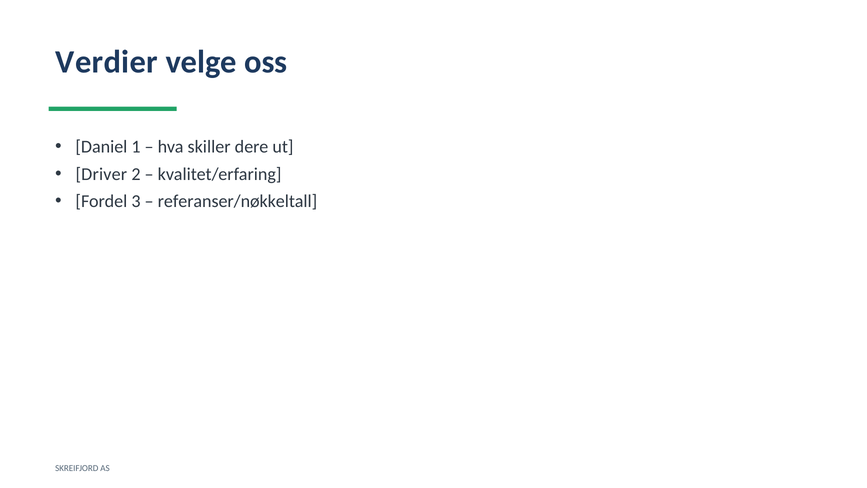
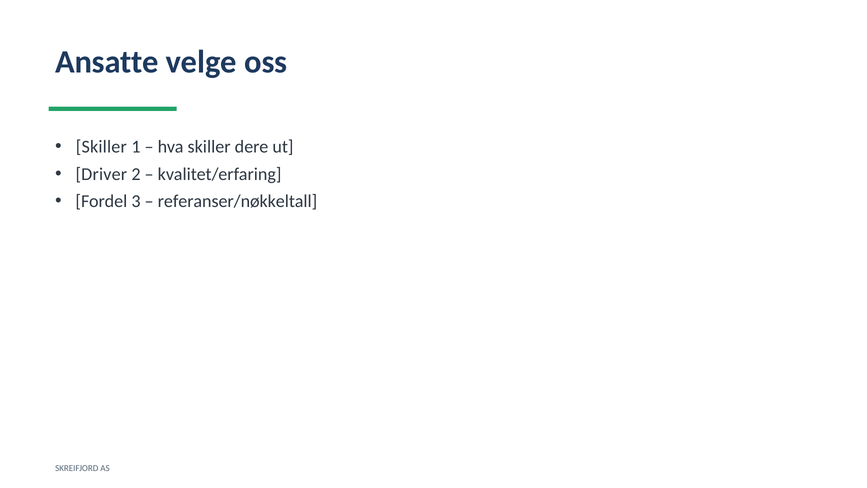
Verdier: Verdier -> Ansatte
Daniel at (101, 147): Daniel -> Skiller
